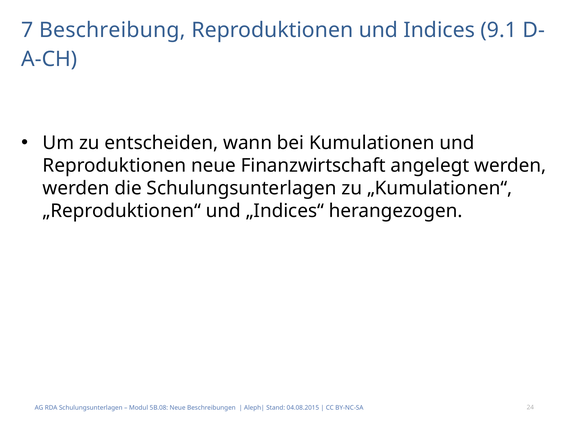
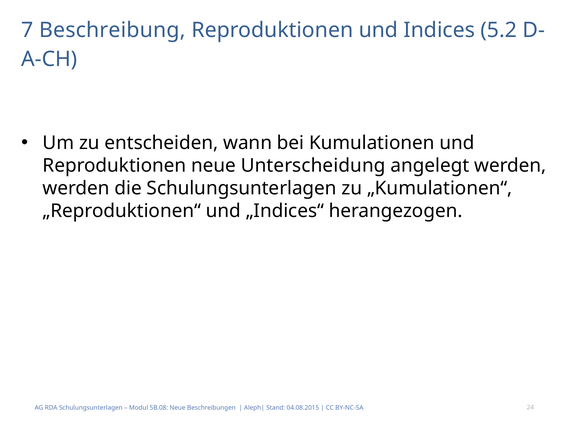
9.1: 9.1 -> 5.2
Finanzwirtschaft: Finanzwirtschaft -> Unterscheidung
